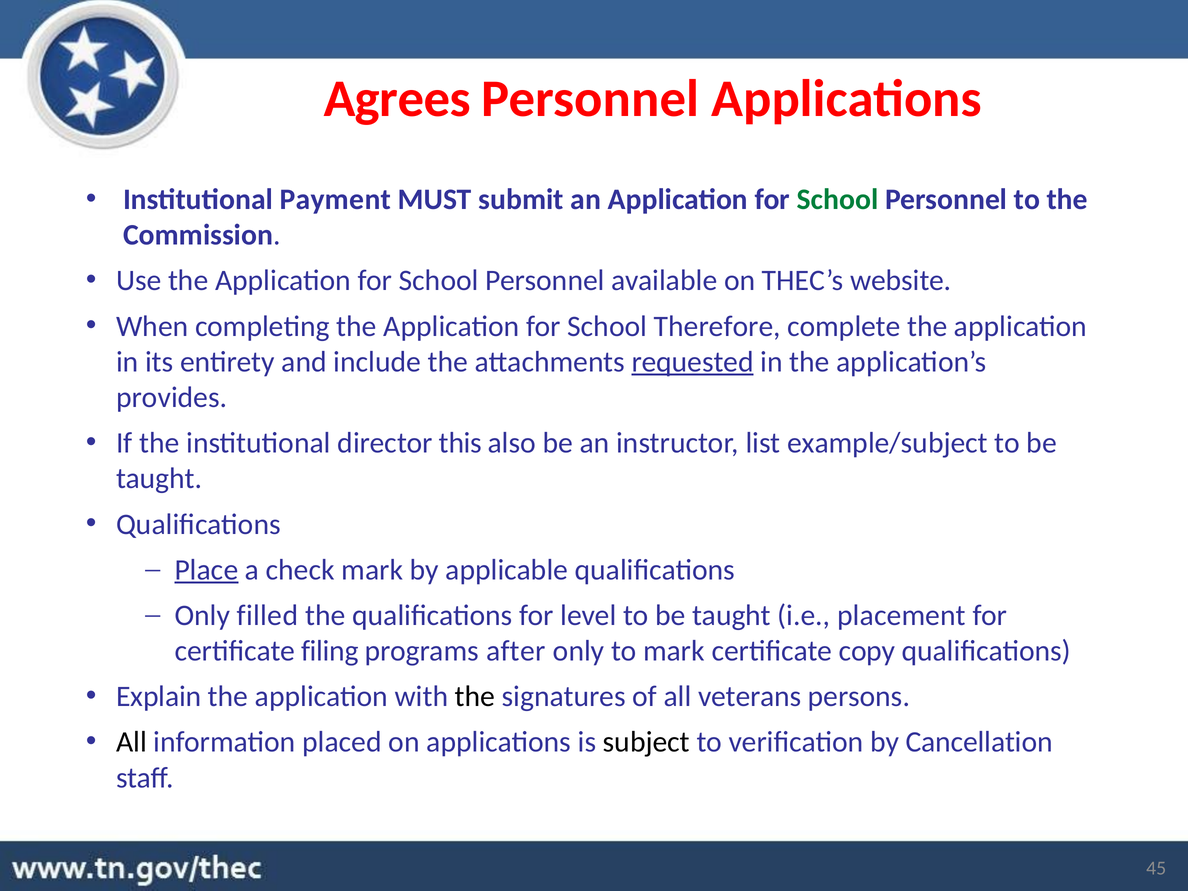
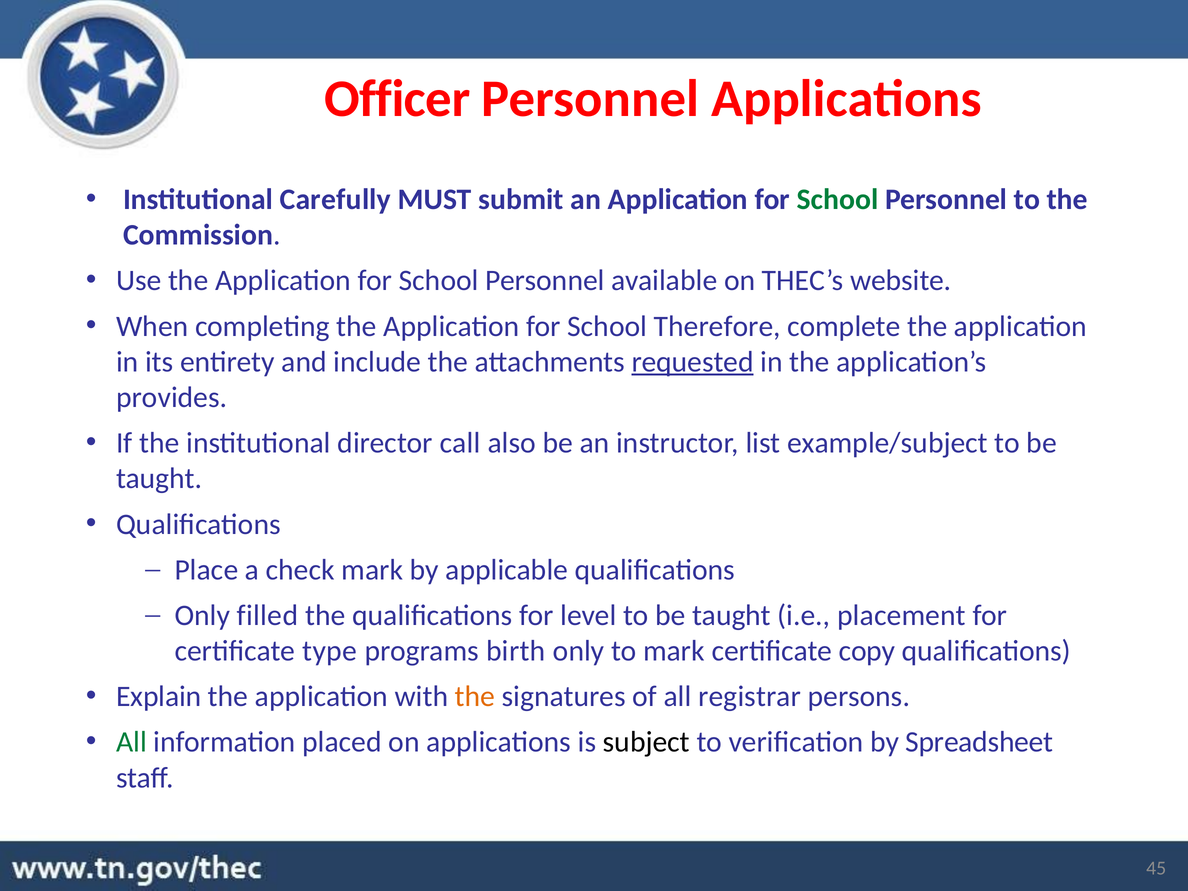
Agrees: Agrees -> Officer
Payment: Payment -> Carefully
this: this -> call
Place underline: present -> none
filing: filing -> type
after: after -> birth
the at (475, 697) colour: black -> orange
veterans: veterans -> registrar
All at (131, 742) colour: black -> green
Cancellation: Cancellation -> Spreadsheet
